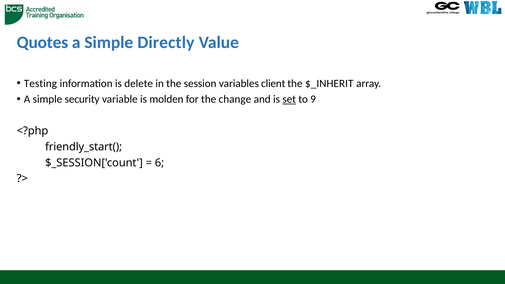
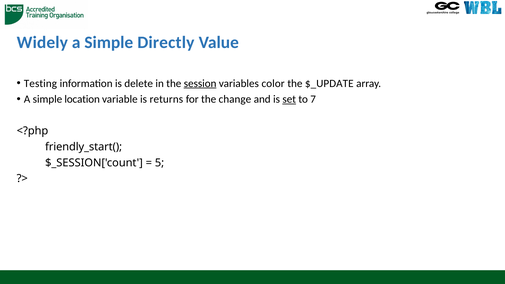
Quotes: Quotes -> Widely
session underline: none -> present
client: client -> color
$_INHERIT: $_INHERIT -> $_UPDATE
security: security -> location
molden: molden -> returns
9: 9 -> 7
6: 6 -> 5
